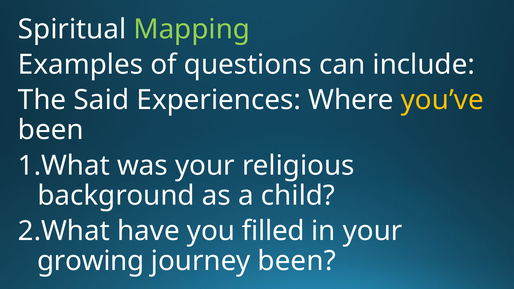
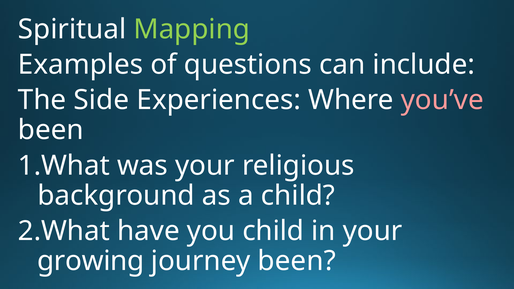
Said: Said -> Side
you’ve colour: yellow -> pink
you filled: filled -> child
